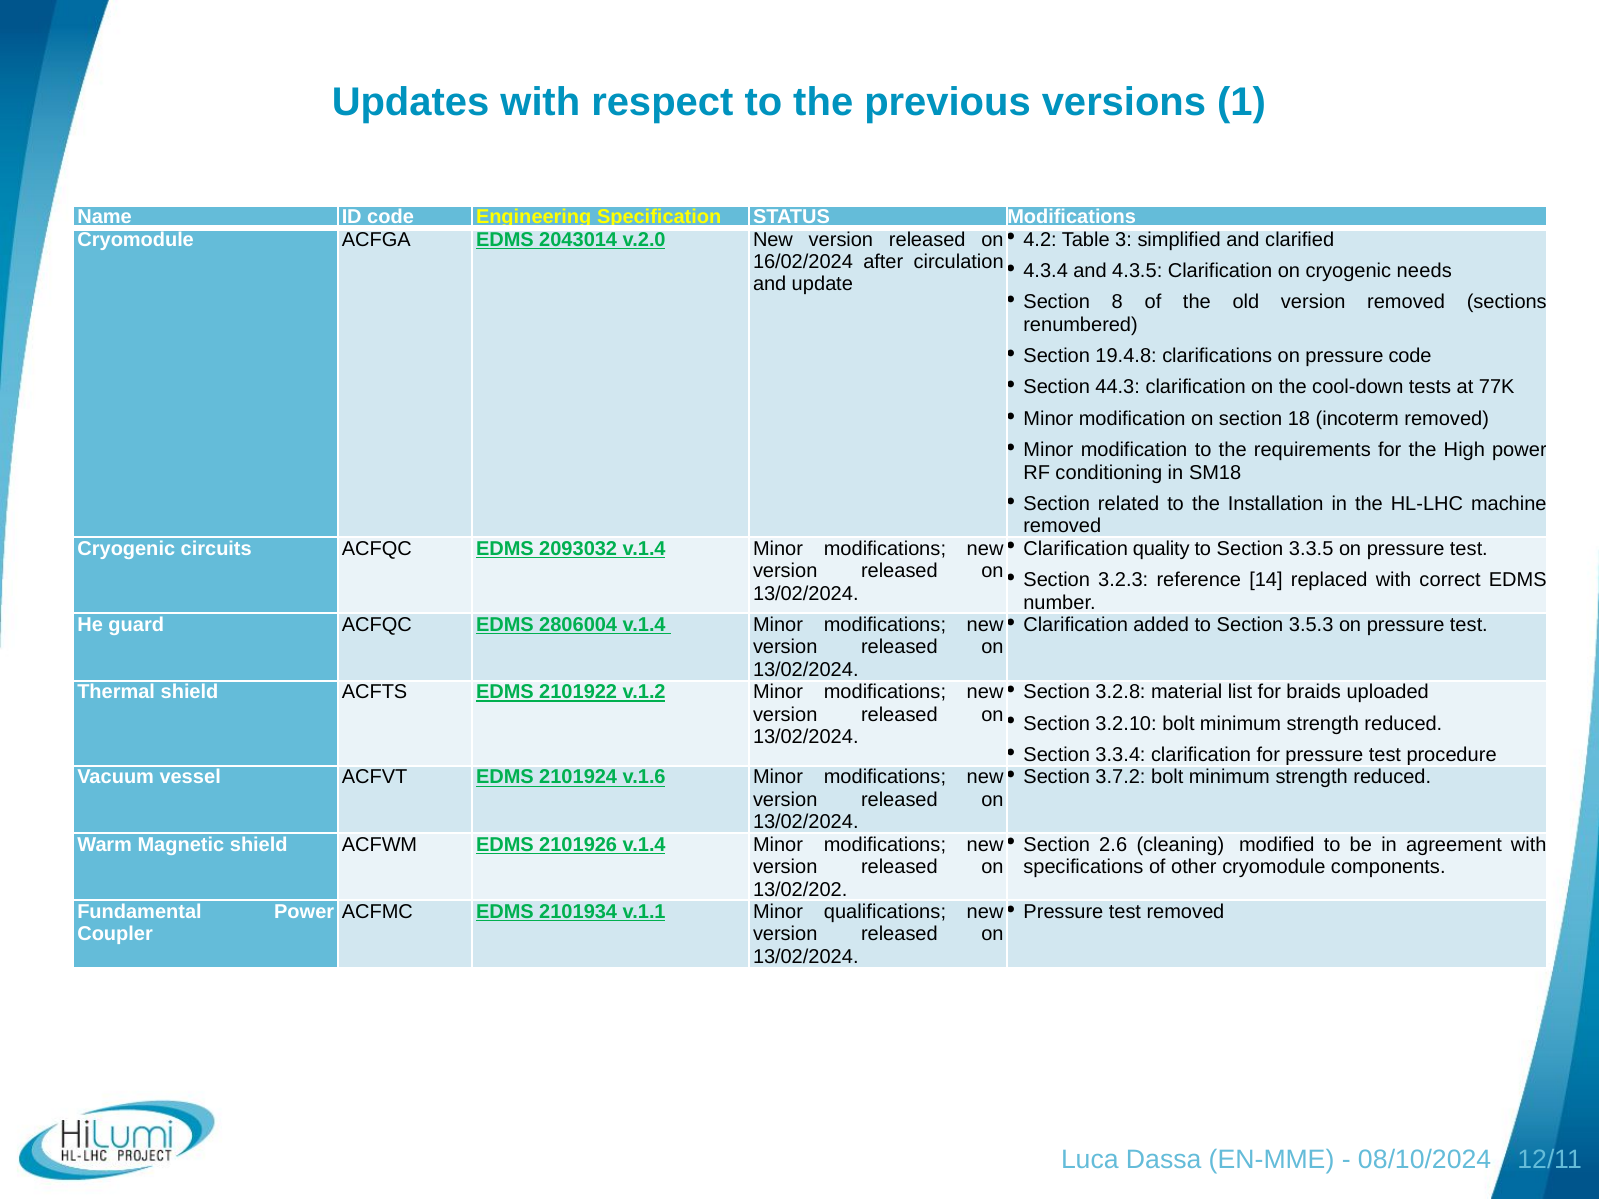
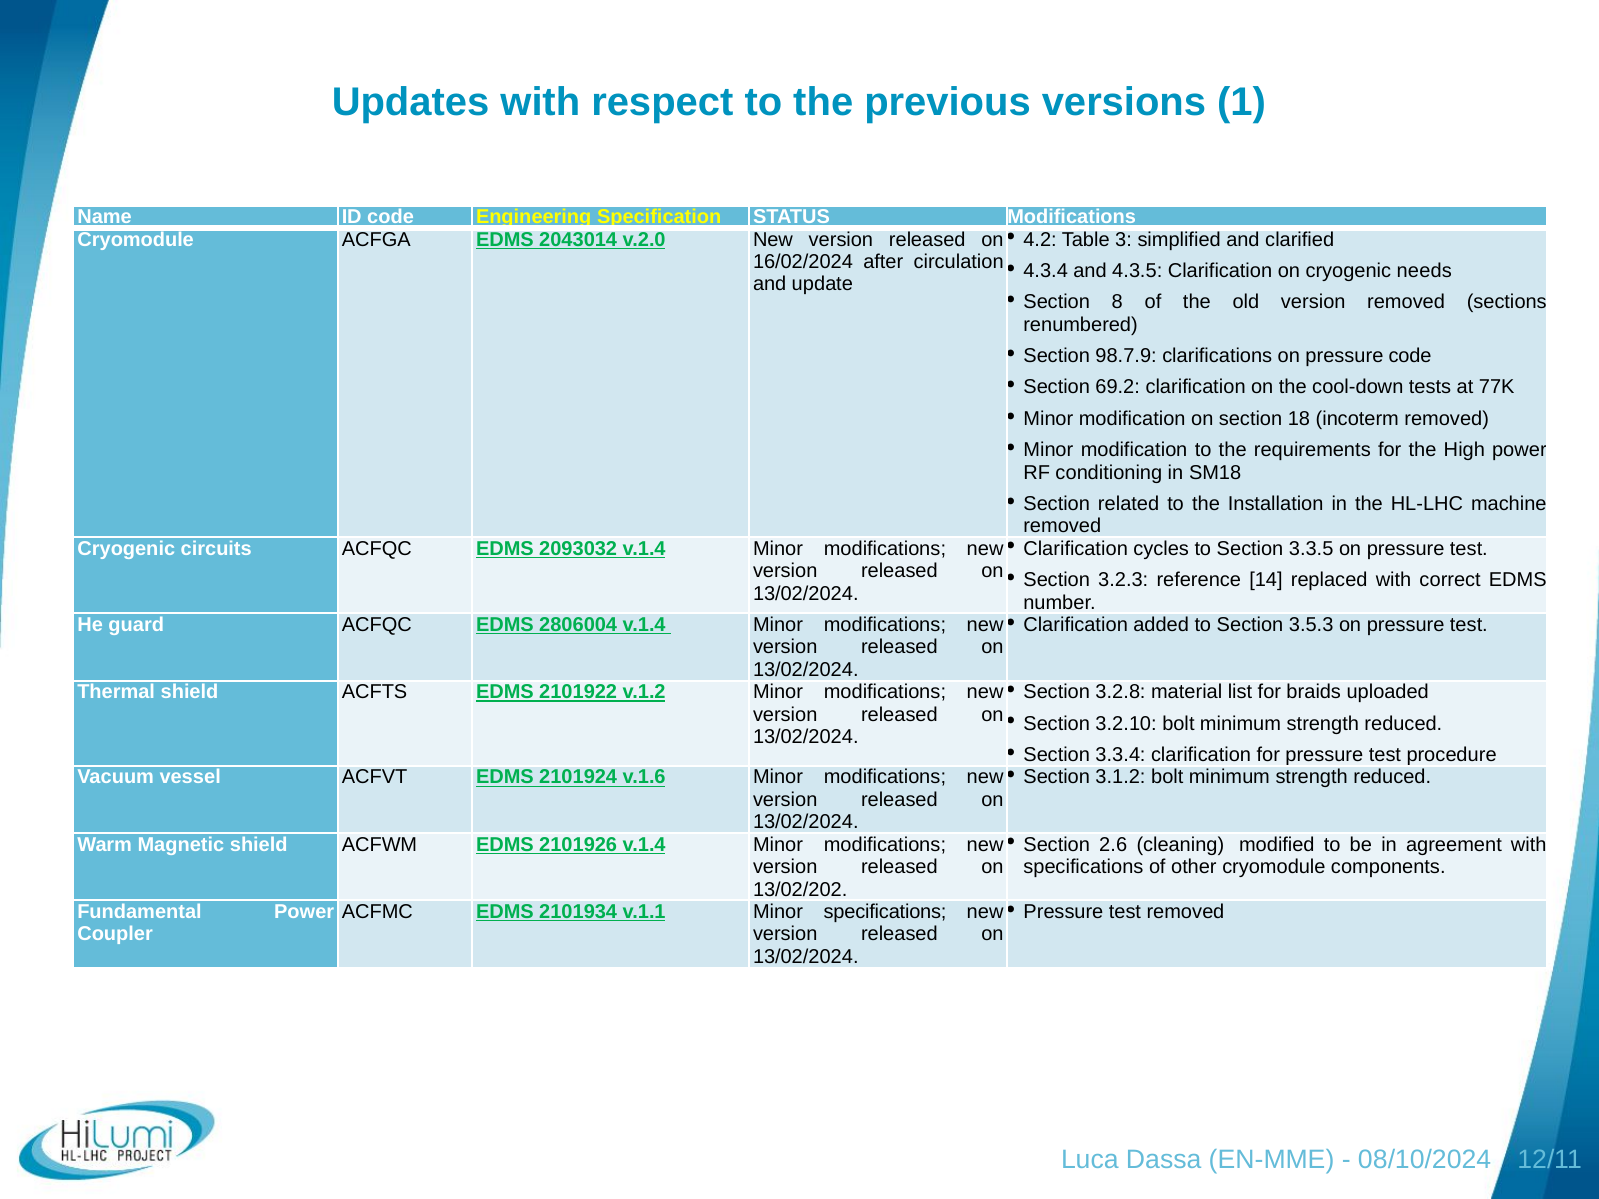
19.4.8: 19.4.8 -> 98.7.9
44.3: 44.3 -> 69.2
quality: quality -> cycles
3.7.2: 3.7.2 -> 3.1.2
Minor qualifications: qualifications -> specifications
